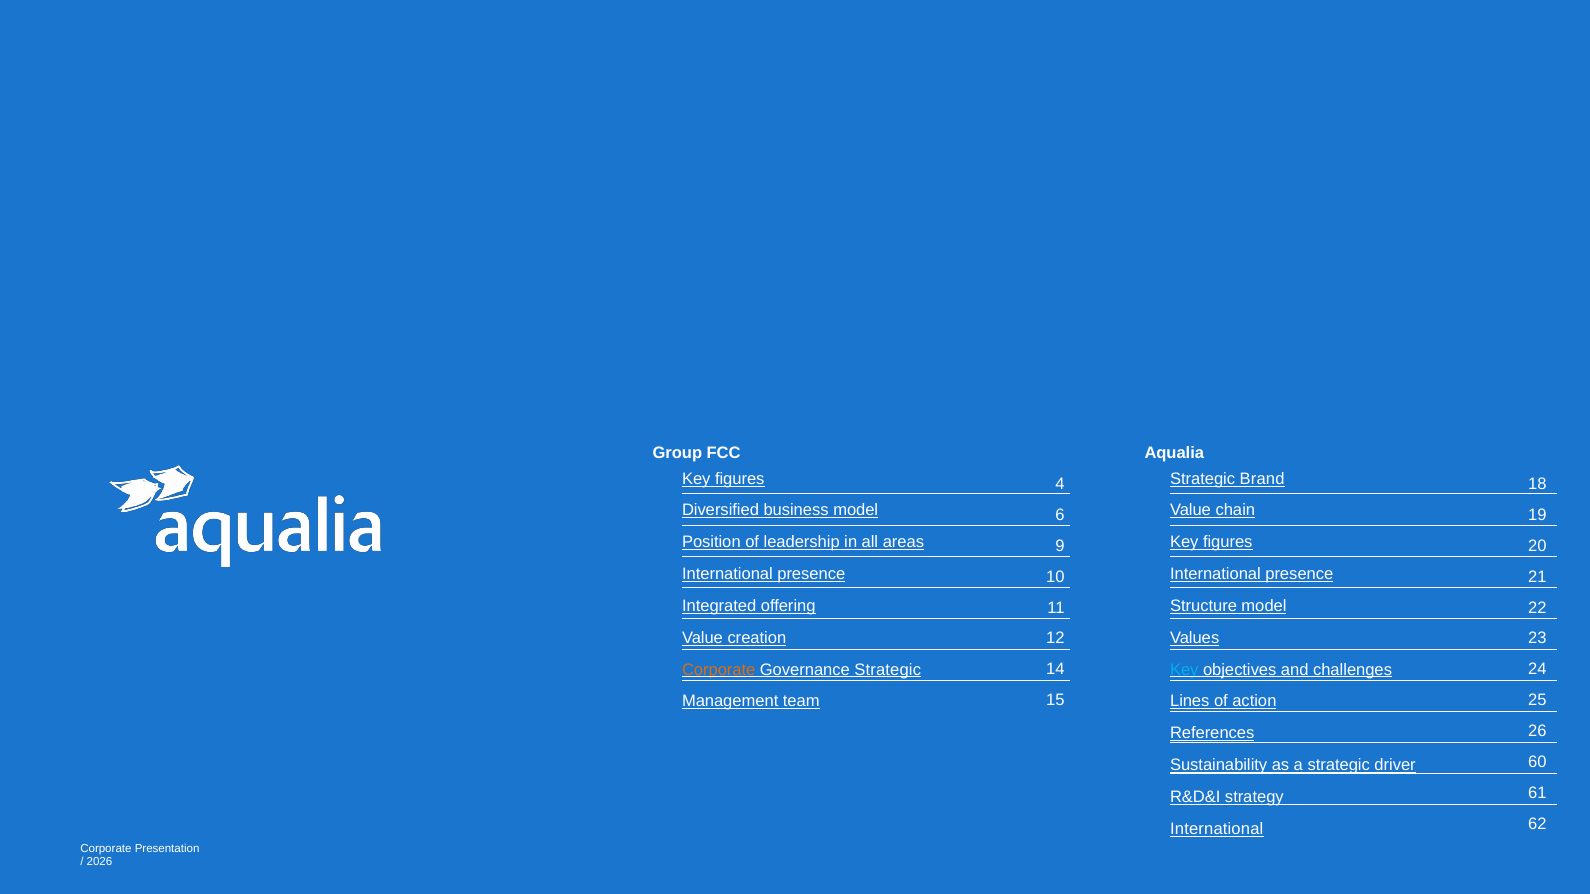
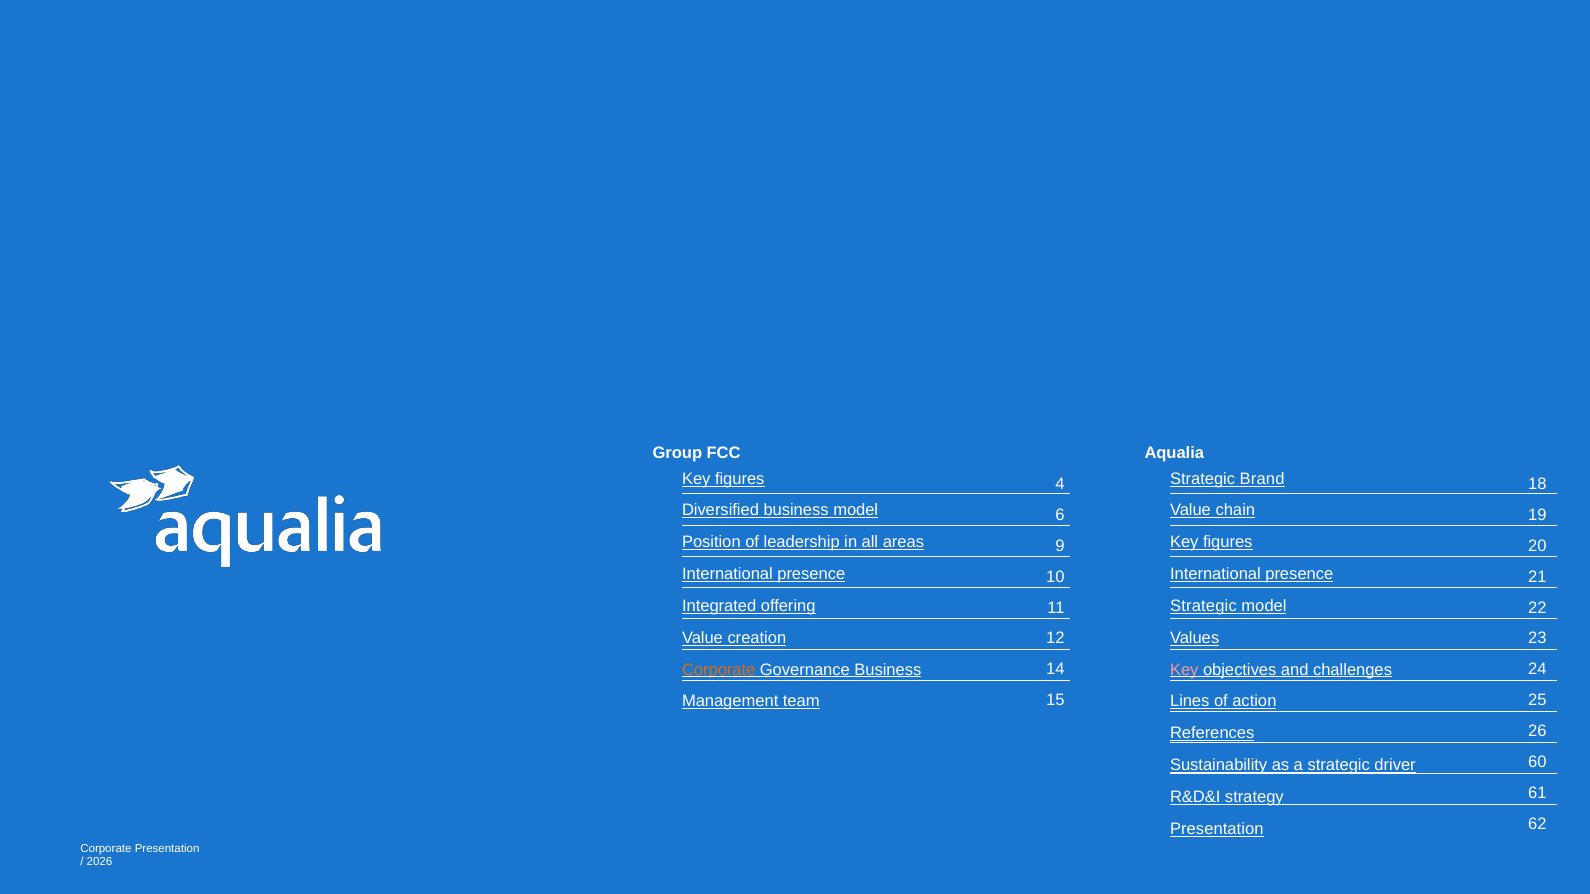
Structure at (1204, 606): Structure -> Strategic
Governance Strategic: Strategic -> Business
Key at (1184, 670) colour: light blue -> pink
International at (1217, 829): International -> Presentation
